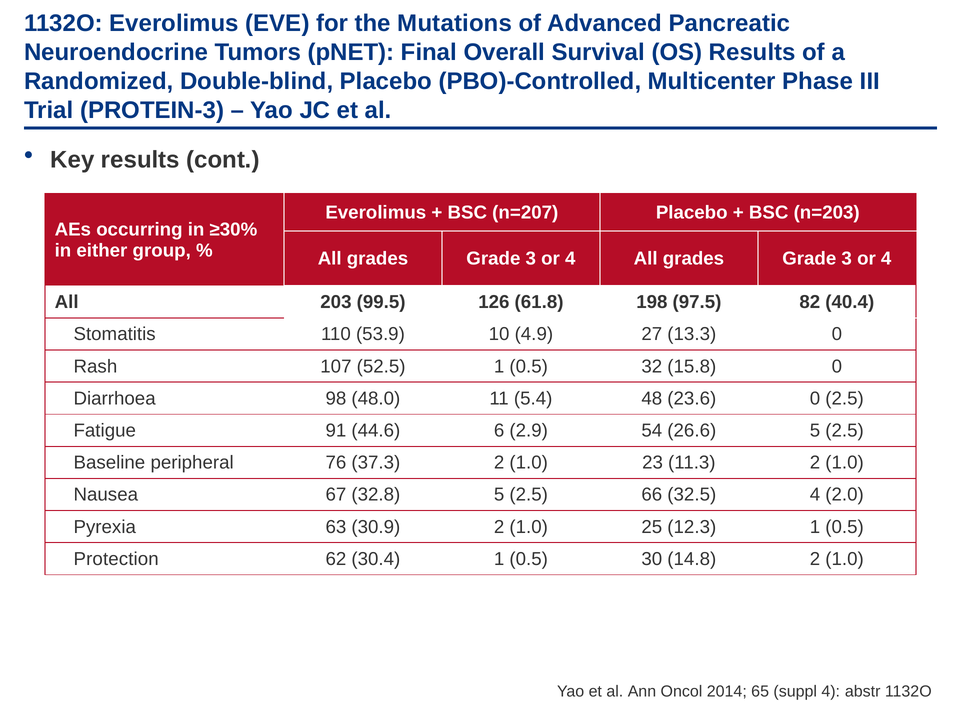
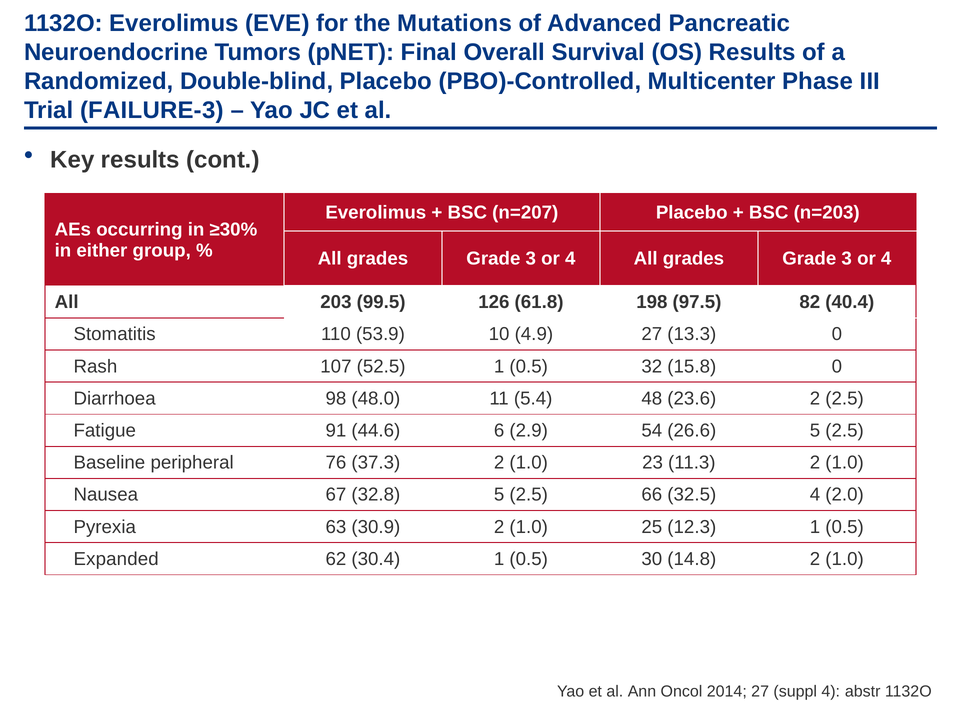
PROTEIN-3: PROTEIN-3 -> FAILURE-3
23.6 0: 0 -> 2
Protection: Protection -> Expanded
2014 65: 65 -> 27
